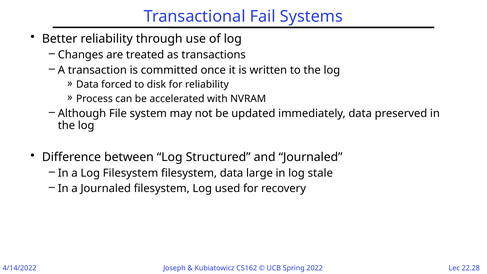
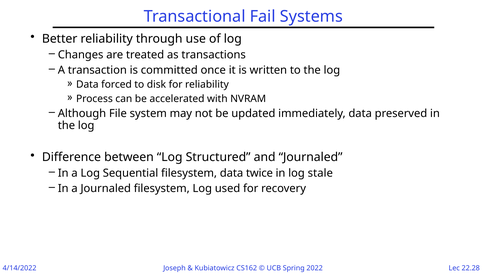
Log Filesystem: Filesystem -> Sequential
large: large -> twice
